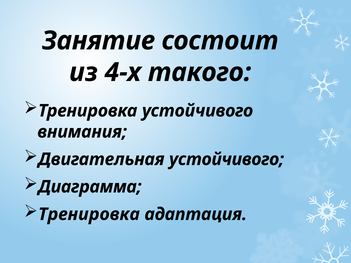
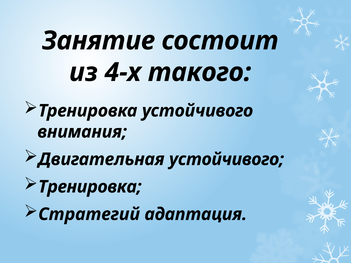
Диаграмма at (90, 187): Диаграмма -> Тренировка
Тренировка at (89, 214): Тренировка -> Стратегий
